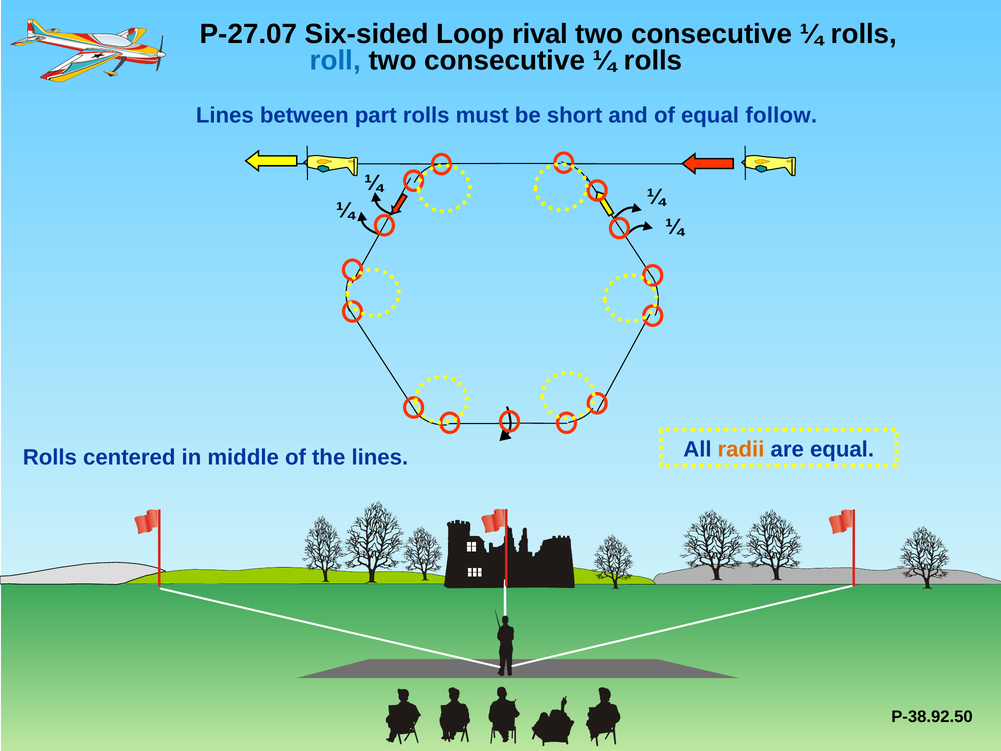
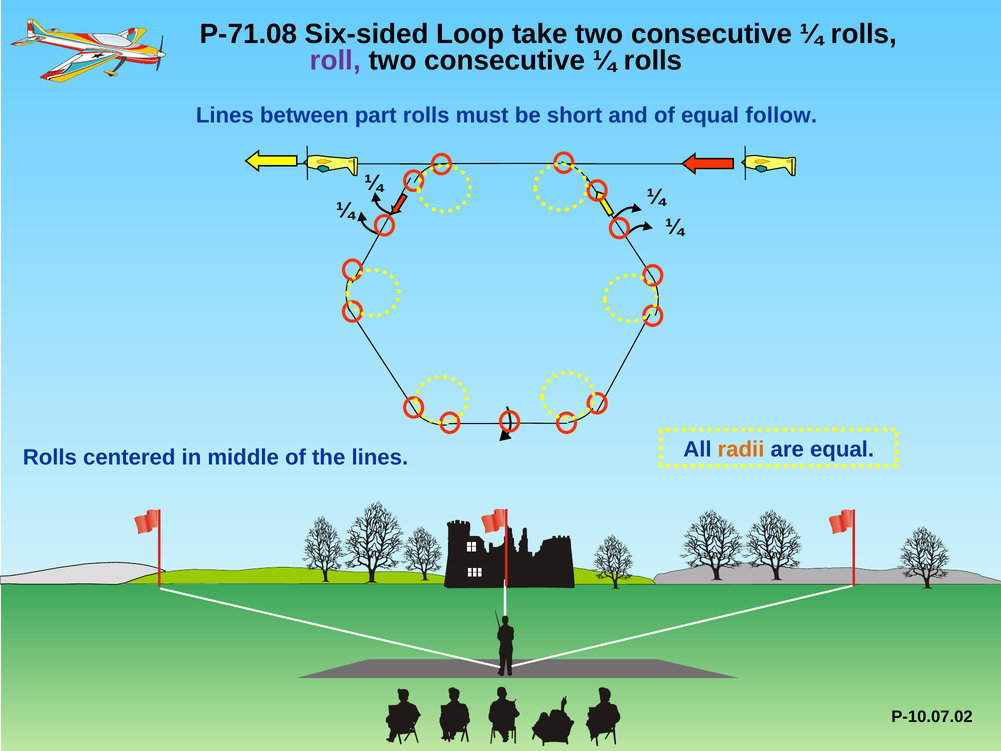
P-27.07: P-27.07 -> P-71.08
rival: rival -> take
roll colour: blue -> purple
P-38.92.50: P-38.92.50 -> P-10.07.02
